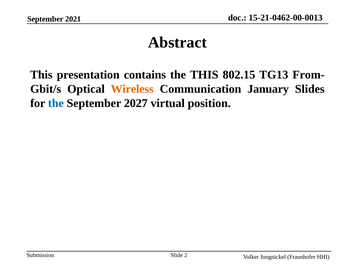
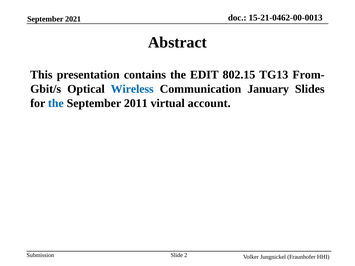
the THIS: THIS -> EDIT
Wireless colour: orange -> blue
2027: 2027 -> 2011
position: position -> account
